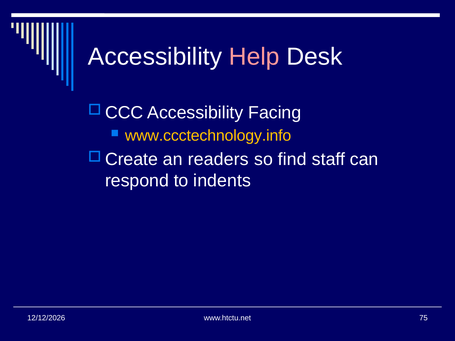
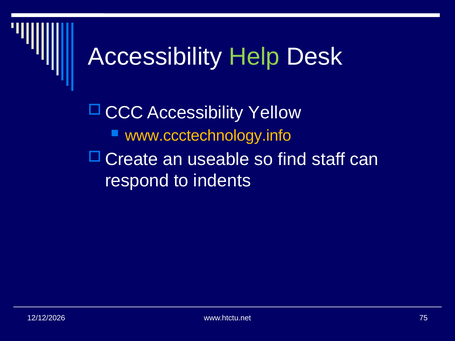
Help colour: pink -> light green
Facing: Facing -> Yellow
readers: readers -> useable
